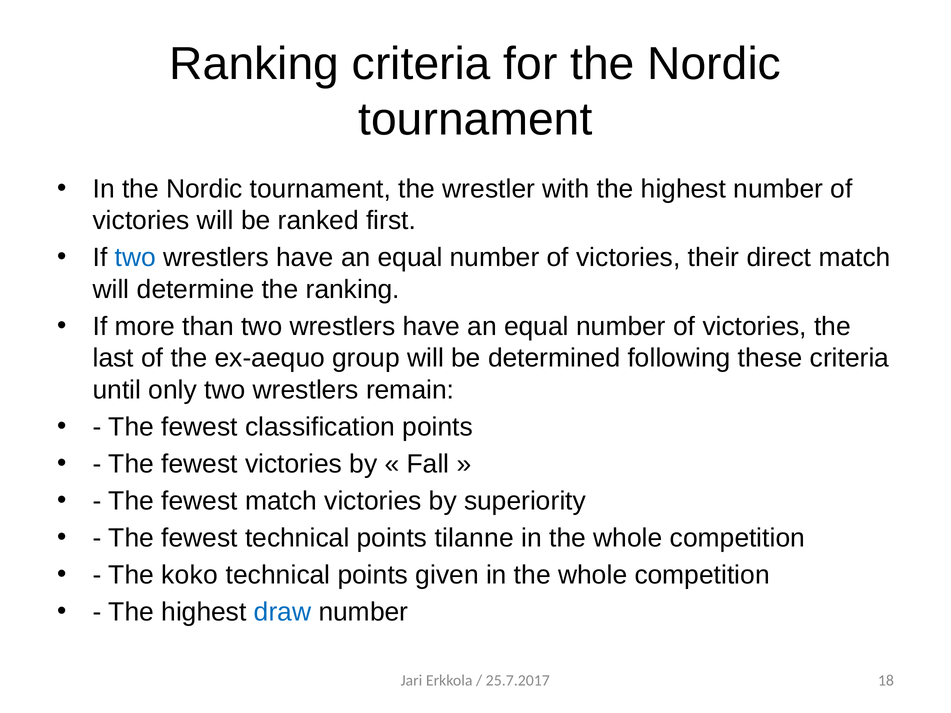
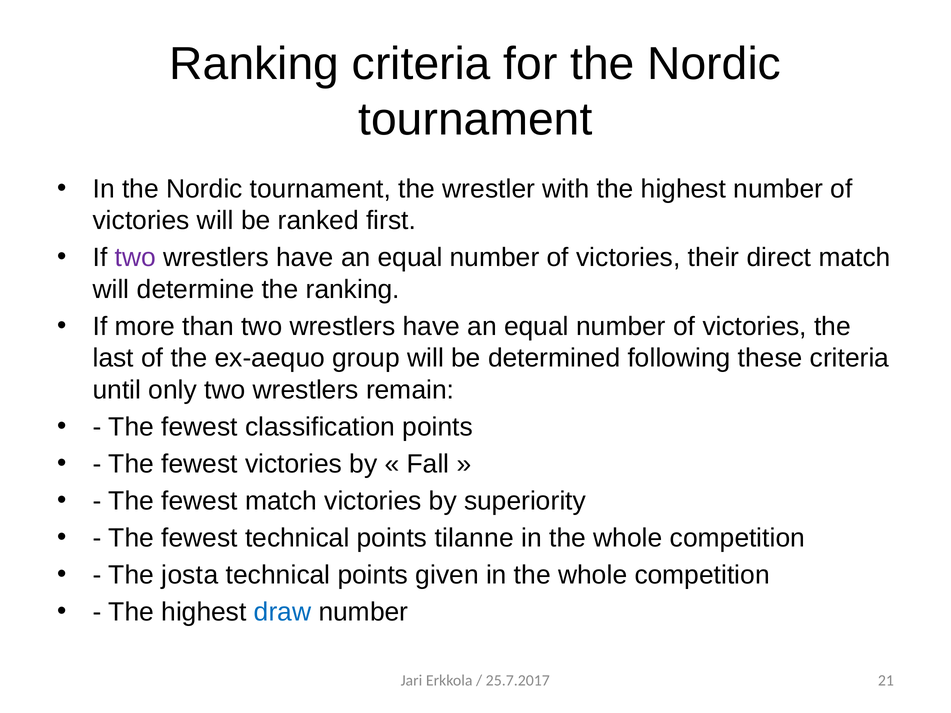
two at (135, 258) colour: blue -> purple
koko: koko -> josta
18: 18 -> 21
